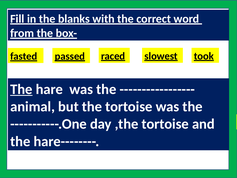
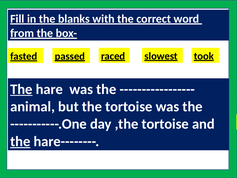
the at (20, 141) underline: none -> present
